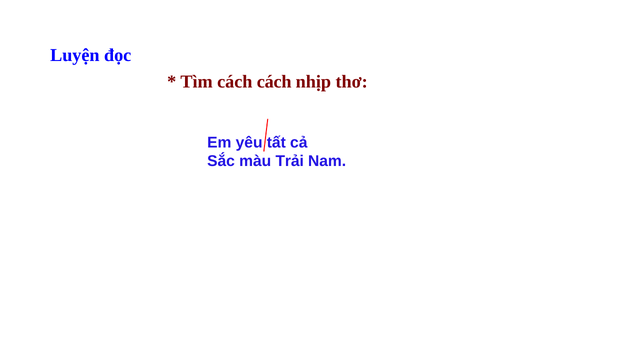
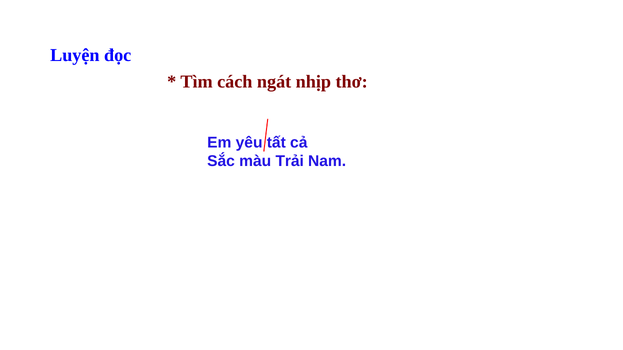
cách cách: cách -> ngát
